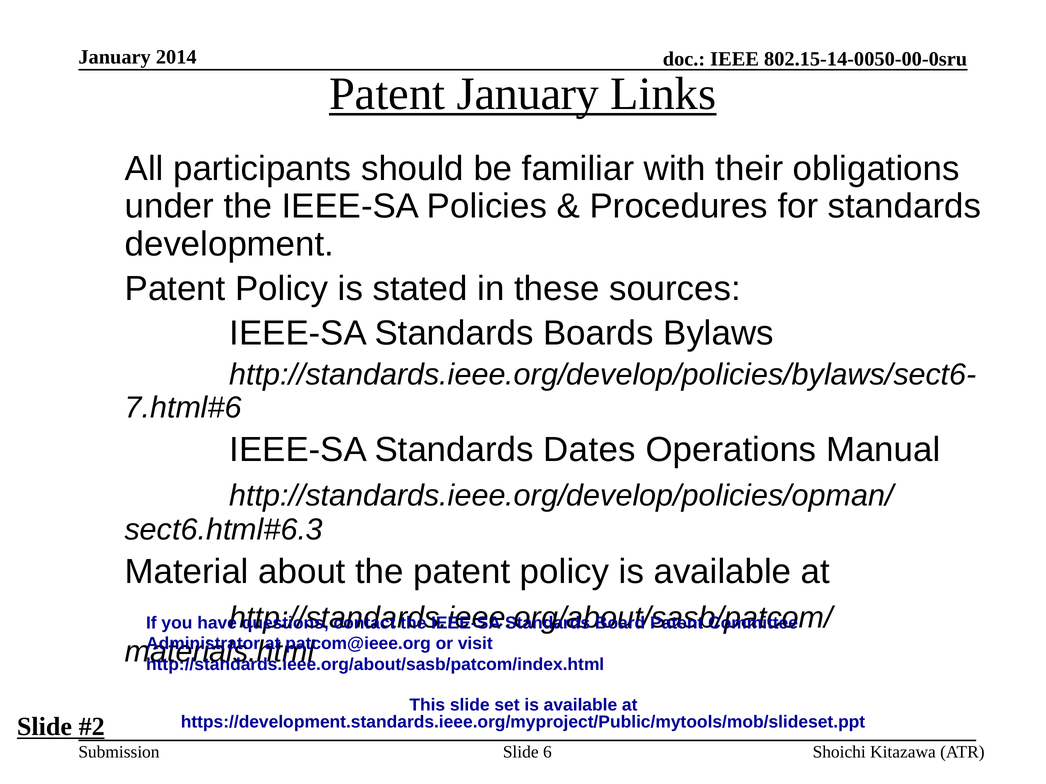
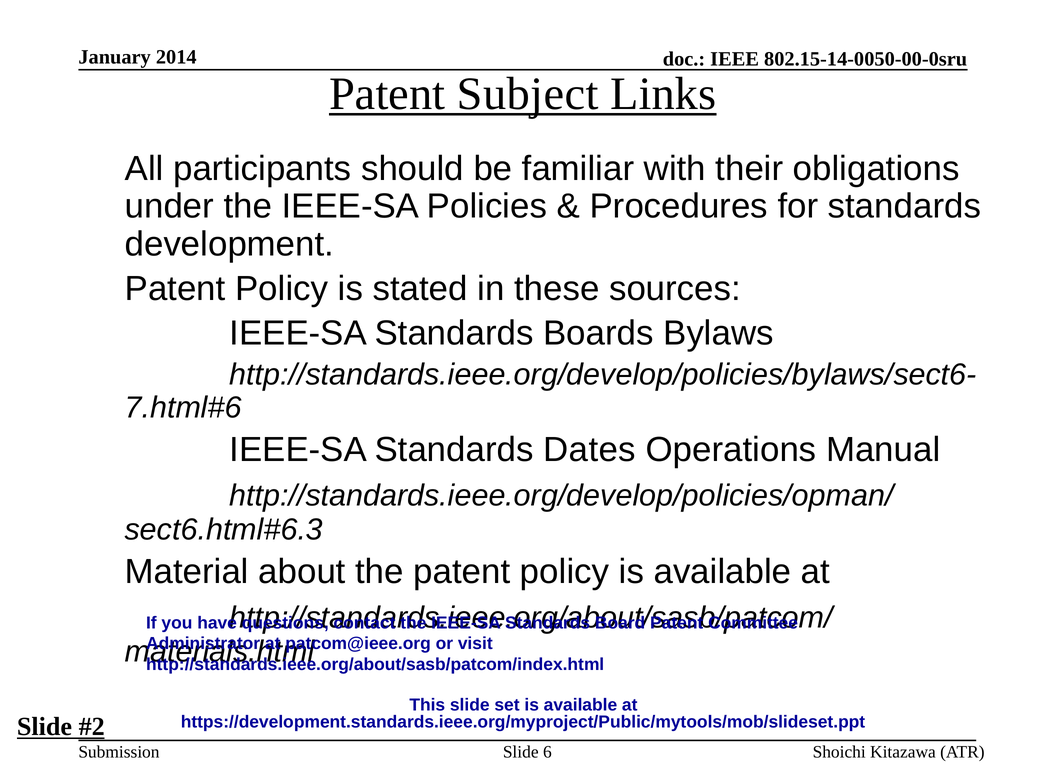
Patent January: January -> Subject
